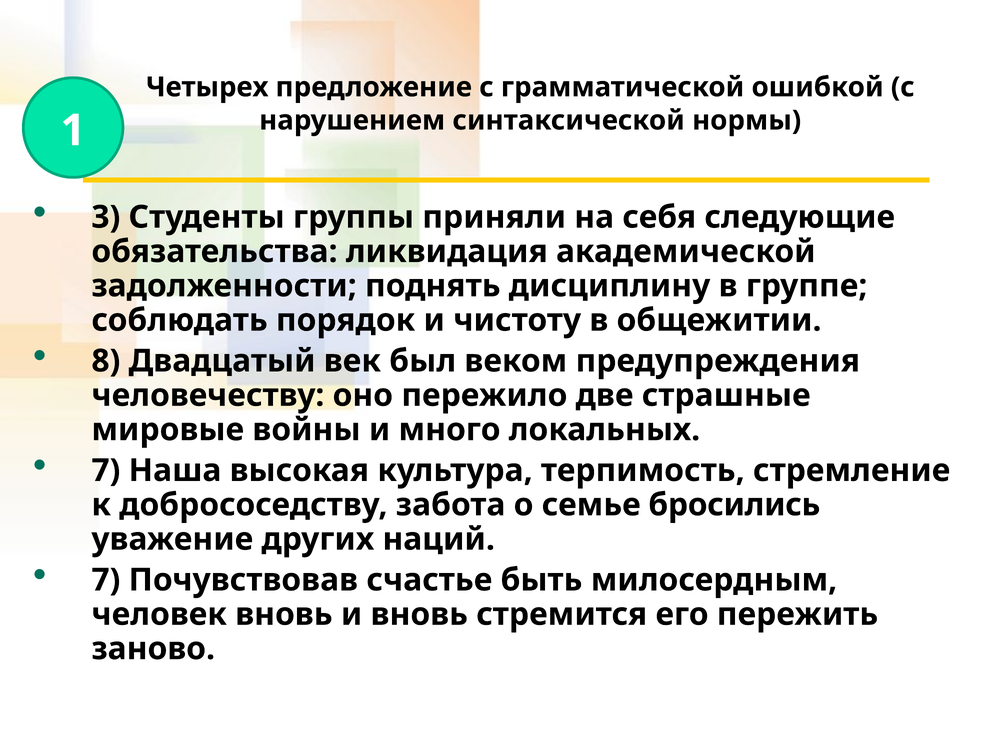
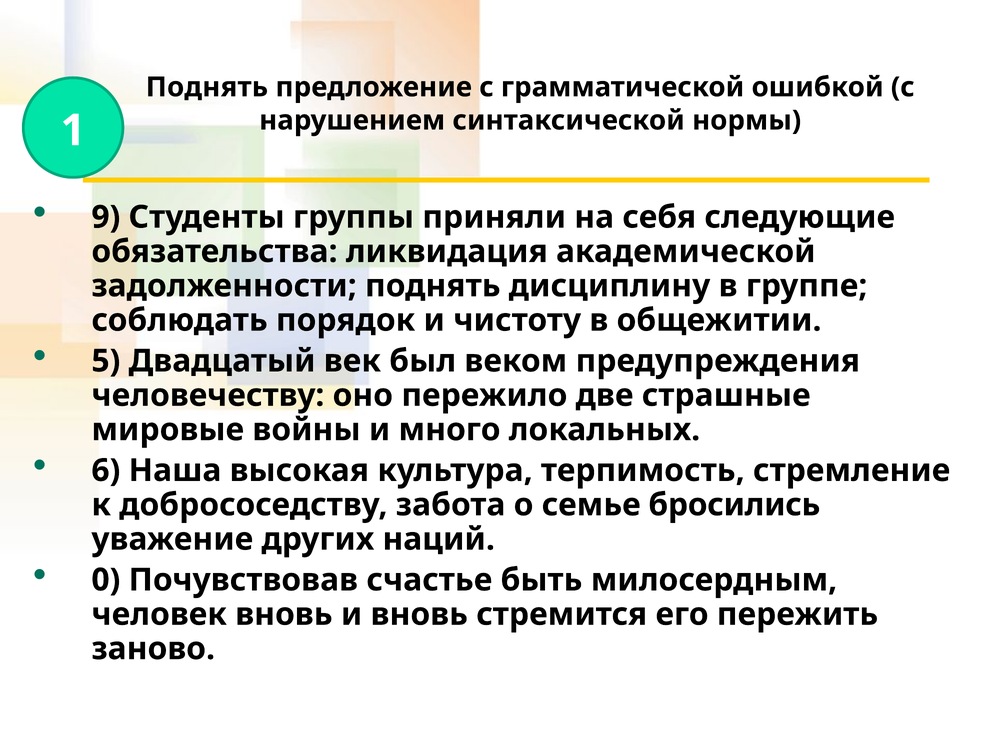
Четырех at (207, 87): Четырех -> Поднять
3: 3 -> 9
8: 8 -> 5
7 at (106, 470): 7 -> 6
7 at (106, 580): 7 -> 0
